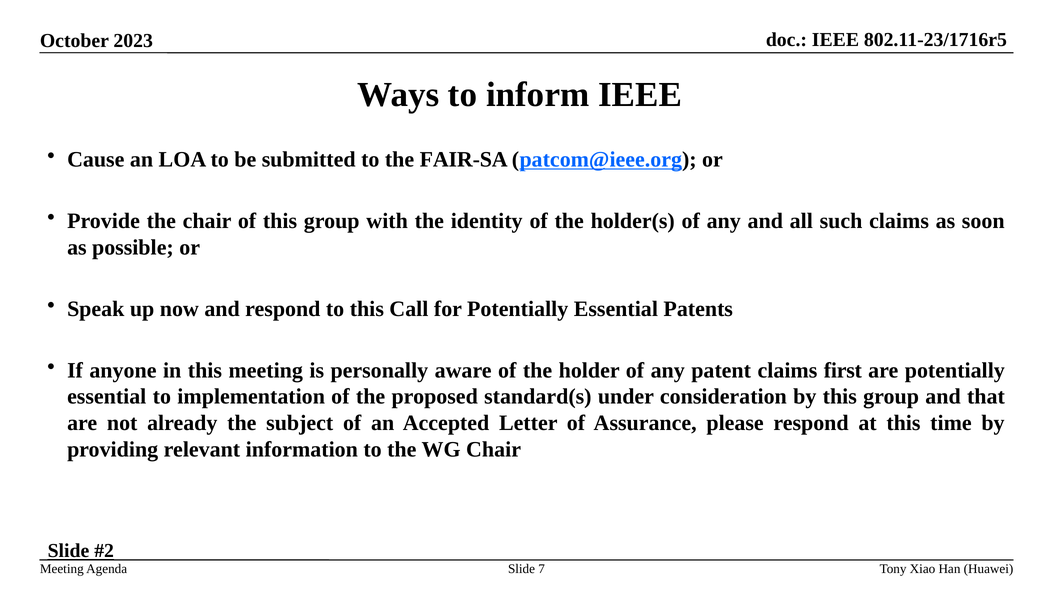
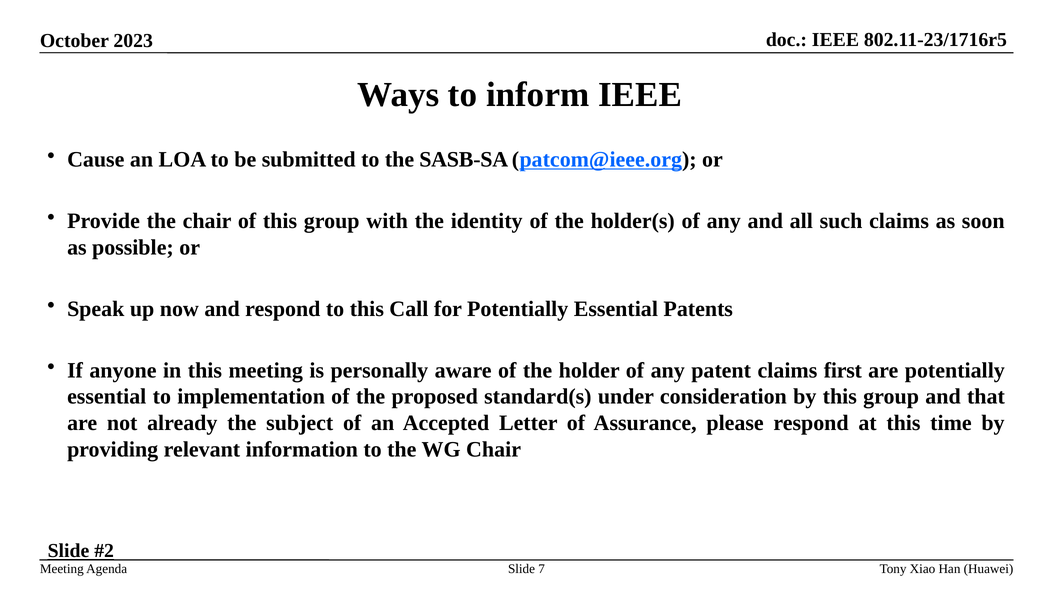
FAIR-SA: FAIR-SA -> SASB-SA
